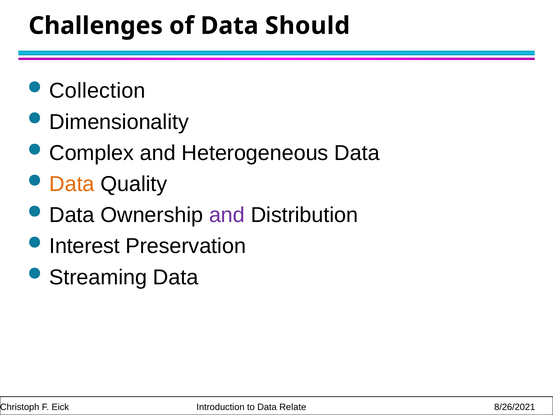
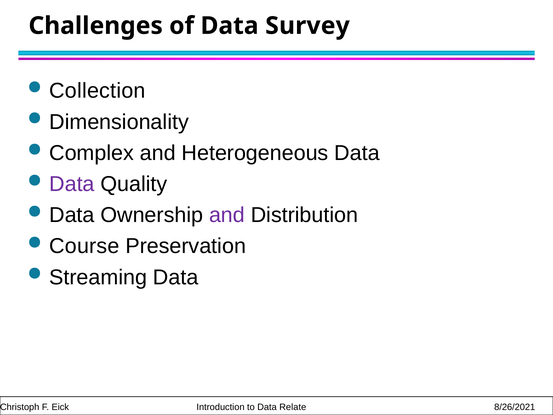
Should: Should -> Survey
Data at (72, 184) colour: orange -> purple
Interest: Interest -> Course
